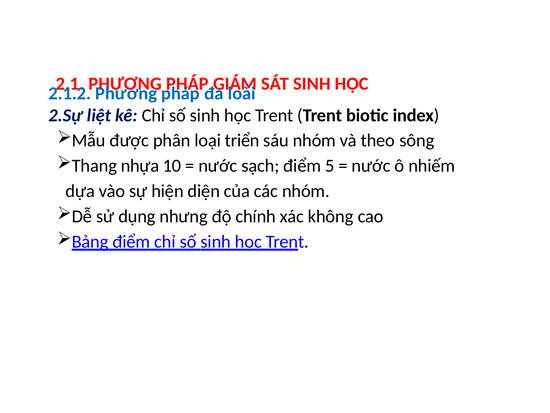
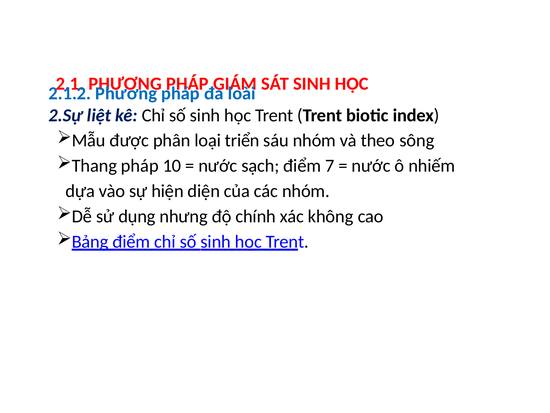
Thang nhựa: nhựa -> pháp
5: 5 -> 7
